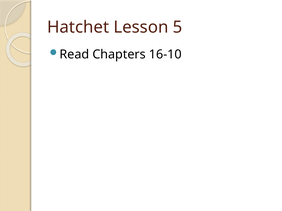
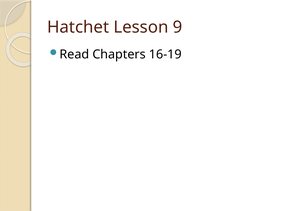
5: 5 -> 9
16-10: 16-10 -> 16-19
